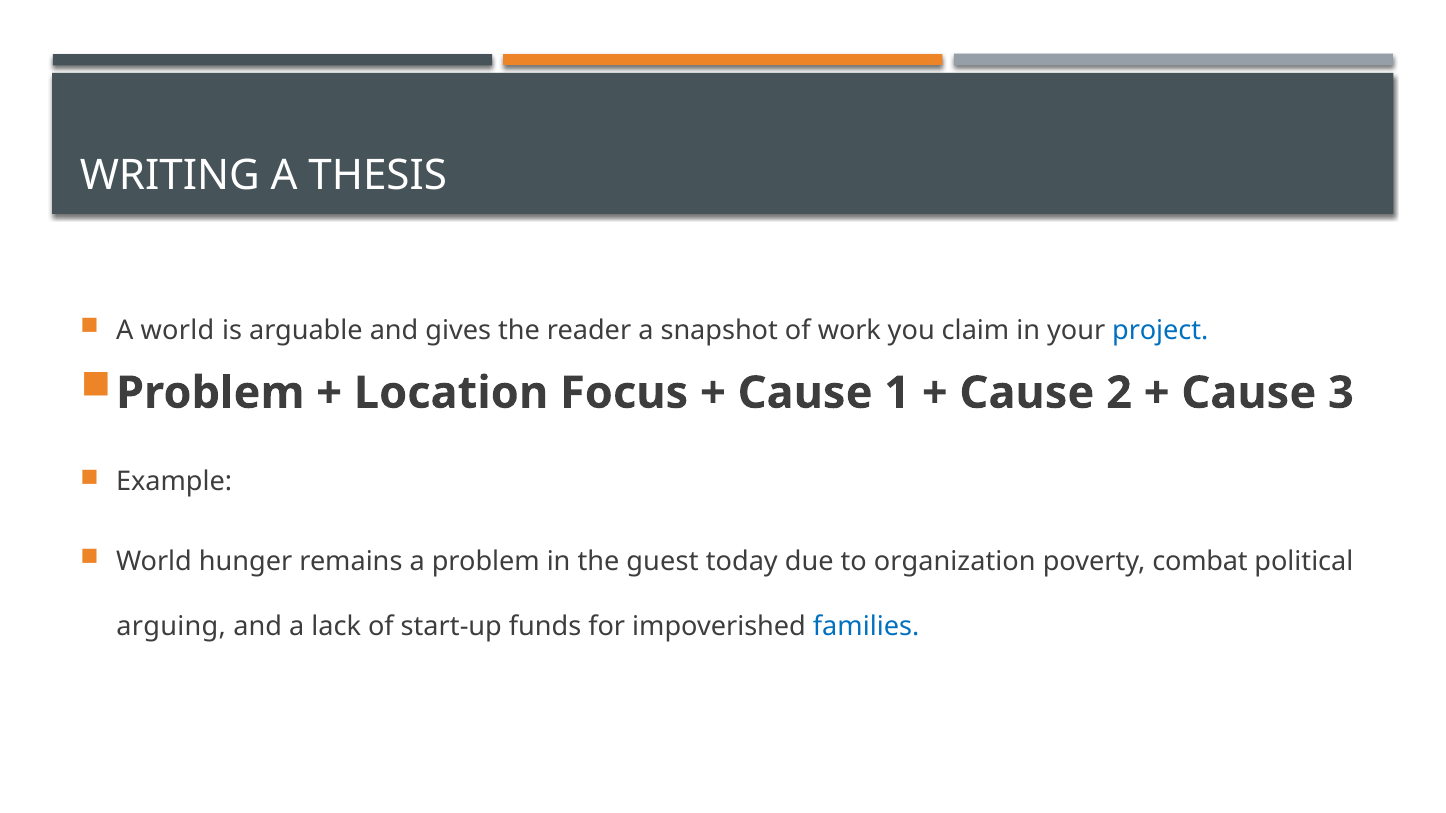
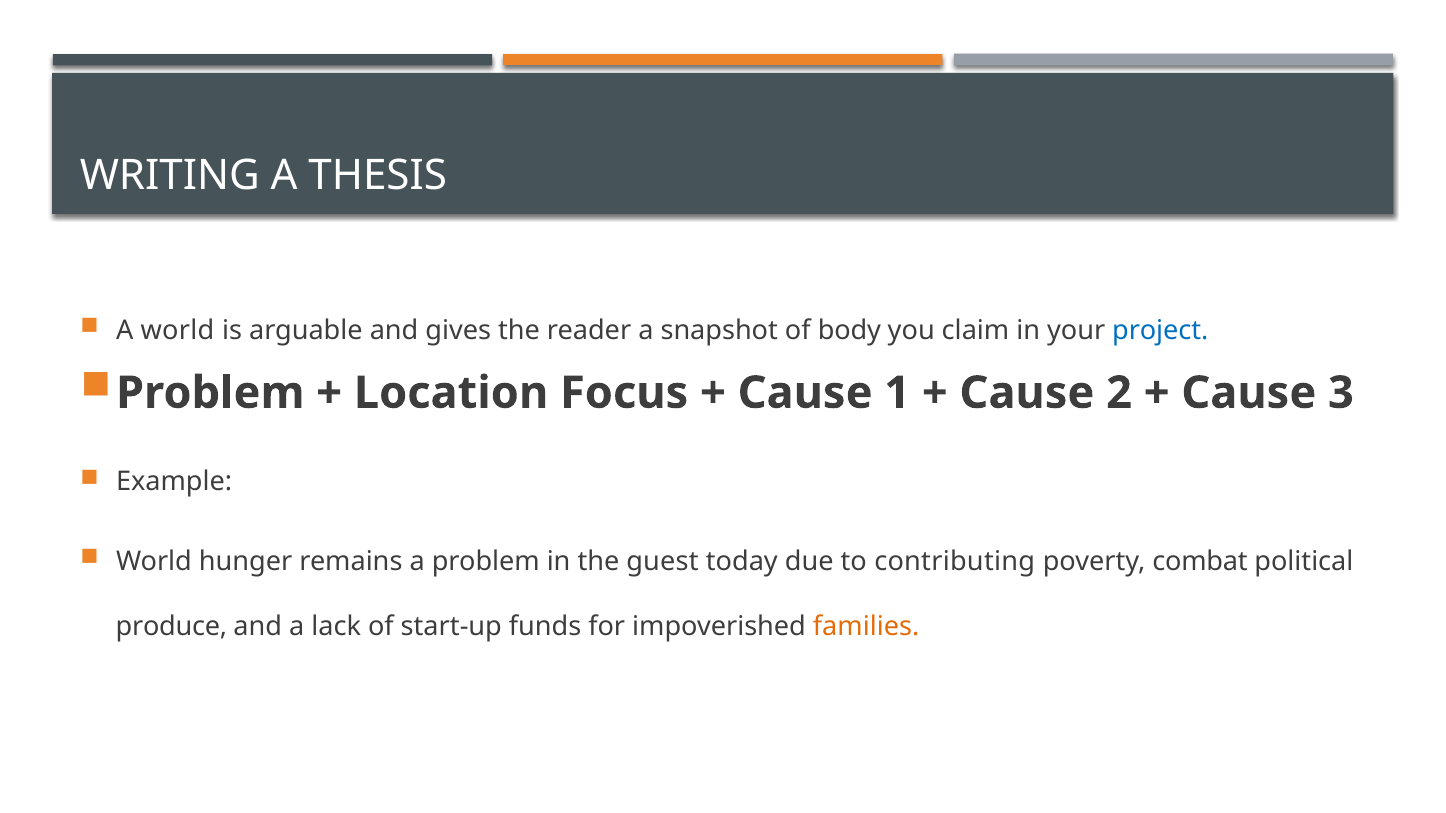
work: work -> body
organization: organization -> contributing
arguing: arguing -> produce
families colour: blue -> orange
